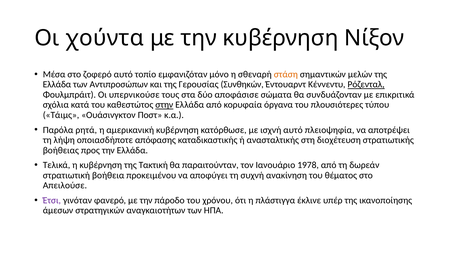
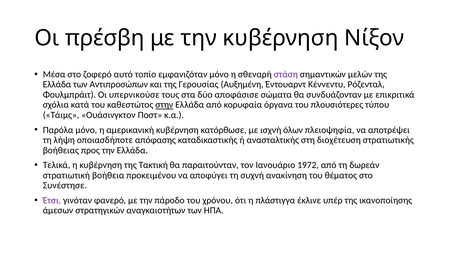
χούντα: χούντα -> πρέσβη
στάση colour: orange -> purple
Συνθηκών: Συνθηκών -> Αυξημένη
Ρόζενταλ underline: present -> none
Παρόλα ρητά: ρητά -> μόνο
ισχνή αυτό: αυτό -> όλων
1978: 1978 -> 1972
Απειλούσε: Απειλούσε -> Συνέστησε
